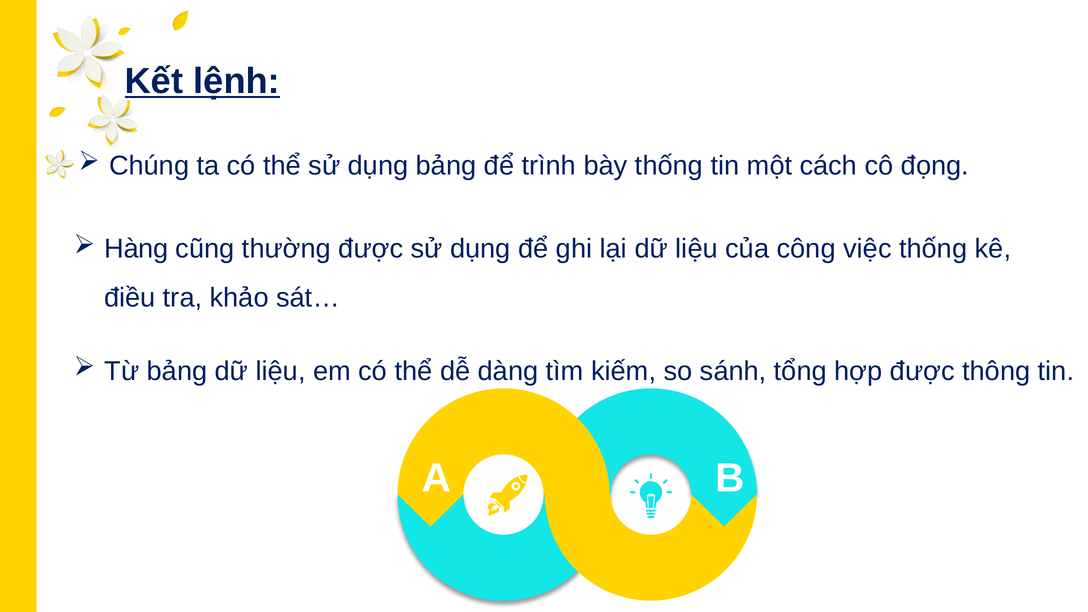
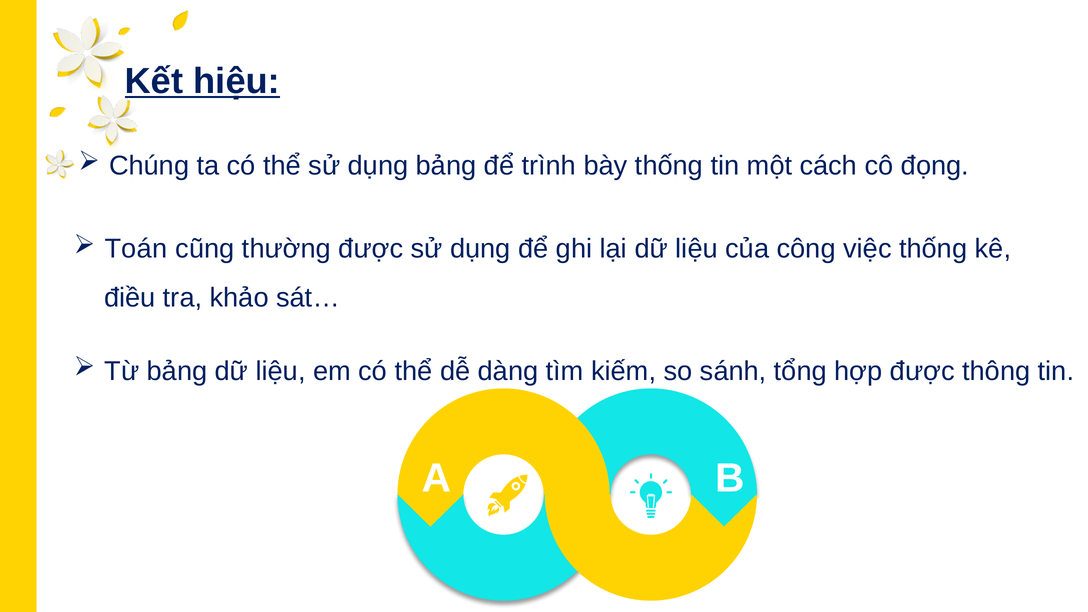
lệnh: lệnh -> hiệu
Hàng: Hàng -> Toán
